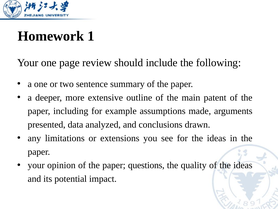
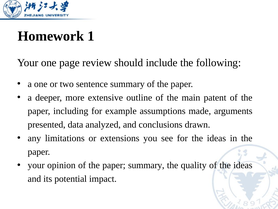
paper questions: questions -> summary
